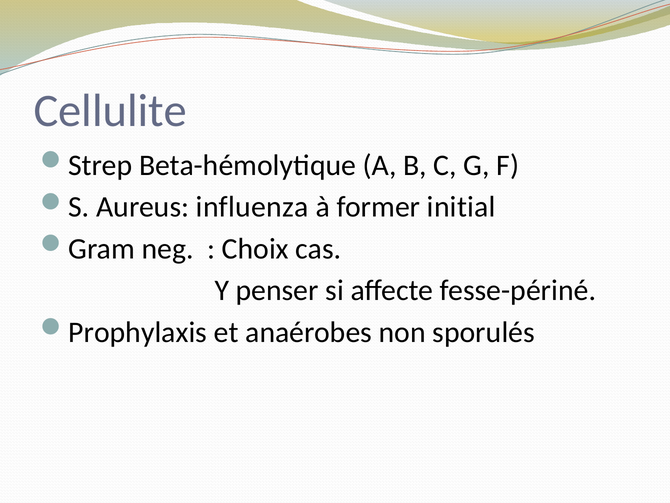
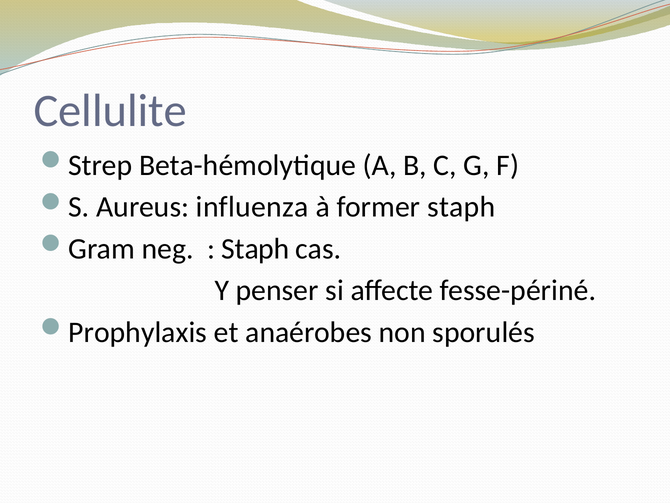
former initial: initial -> staph
Choix at (255, 249): Choix -> Staph
